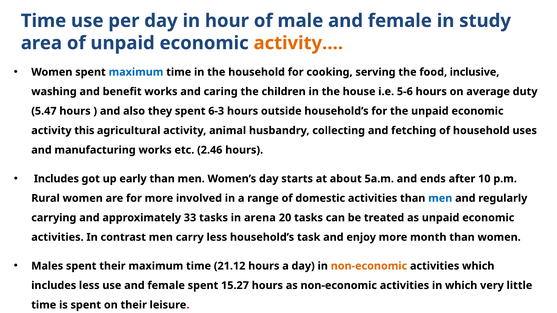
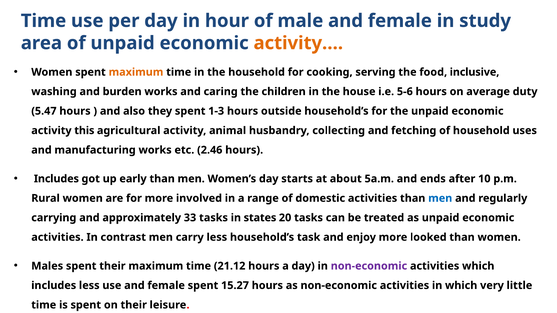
maximum at (136, 72) colour: blue -> orange
benefit: benefit -> burden
6-3: 6-3 -> 1-3
arena: arena -> states
month: month -> looked
non-economic at (369, 266) colour: orange -> purple
